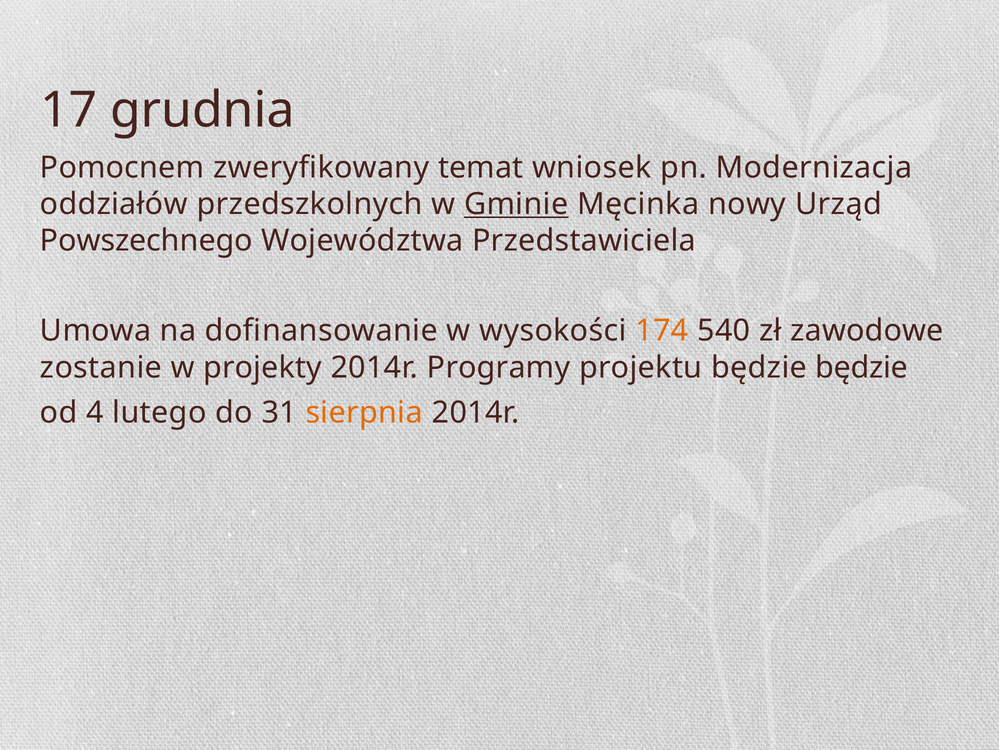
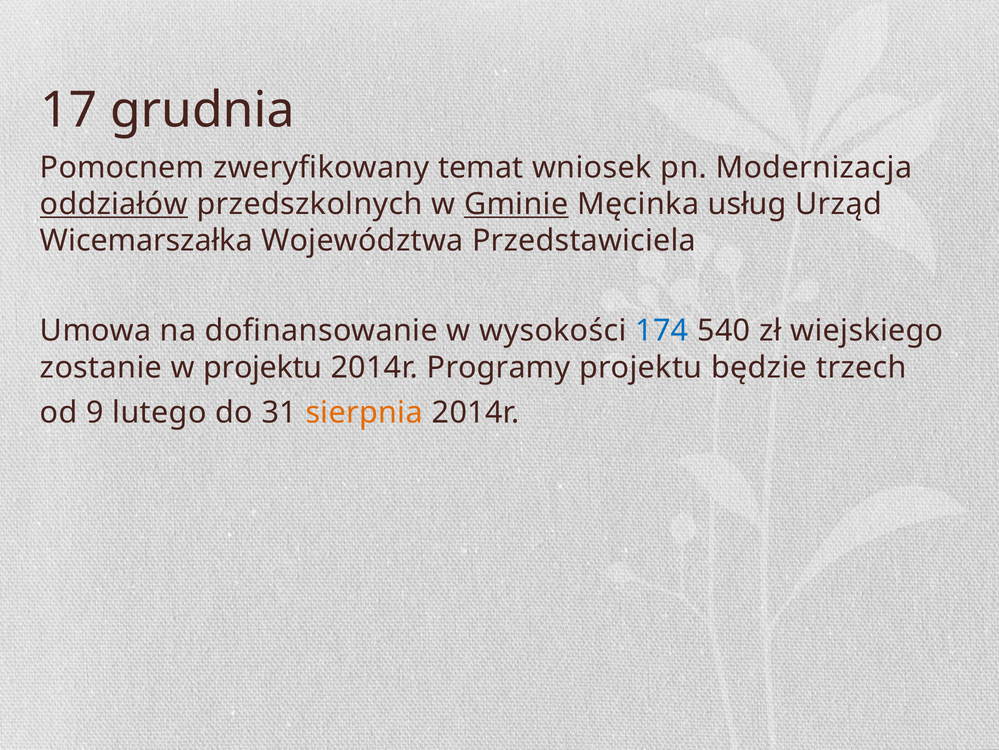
oddziałów underline: none -> present
nowy: nowy -> usług
Powszechnego: Powszechnego -> Wicemarszałka
174 colour: orange -> blue
zawodowe: zawodowe -> wiejskiego
w projekty: projekty -> projektu
będzie będzie: będzie -> trzech
4: 4 -> 9
